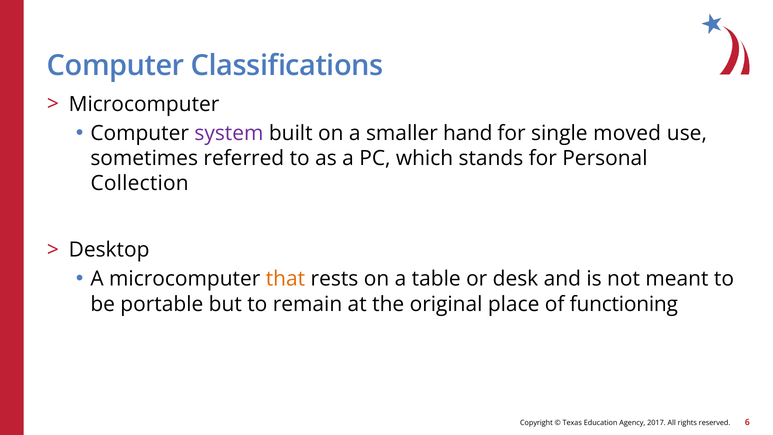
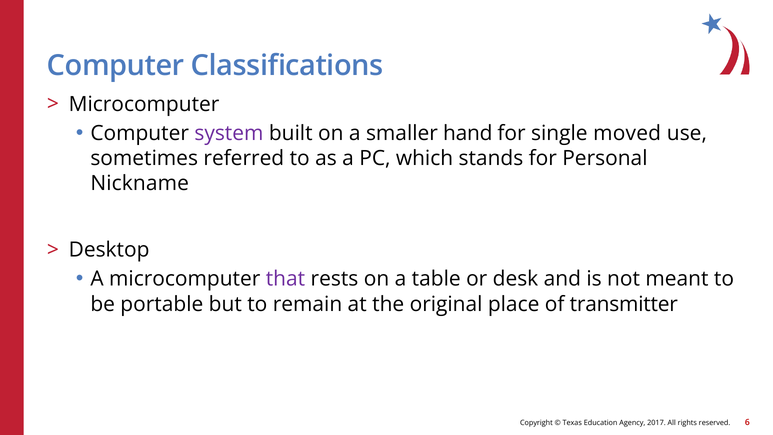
Collection: Collection -> Nickname
that colour: orange -> purple
functioning: functioning -> transmitter
